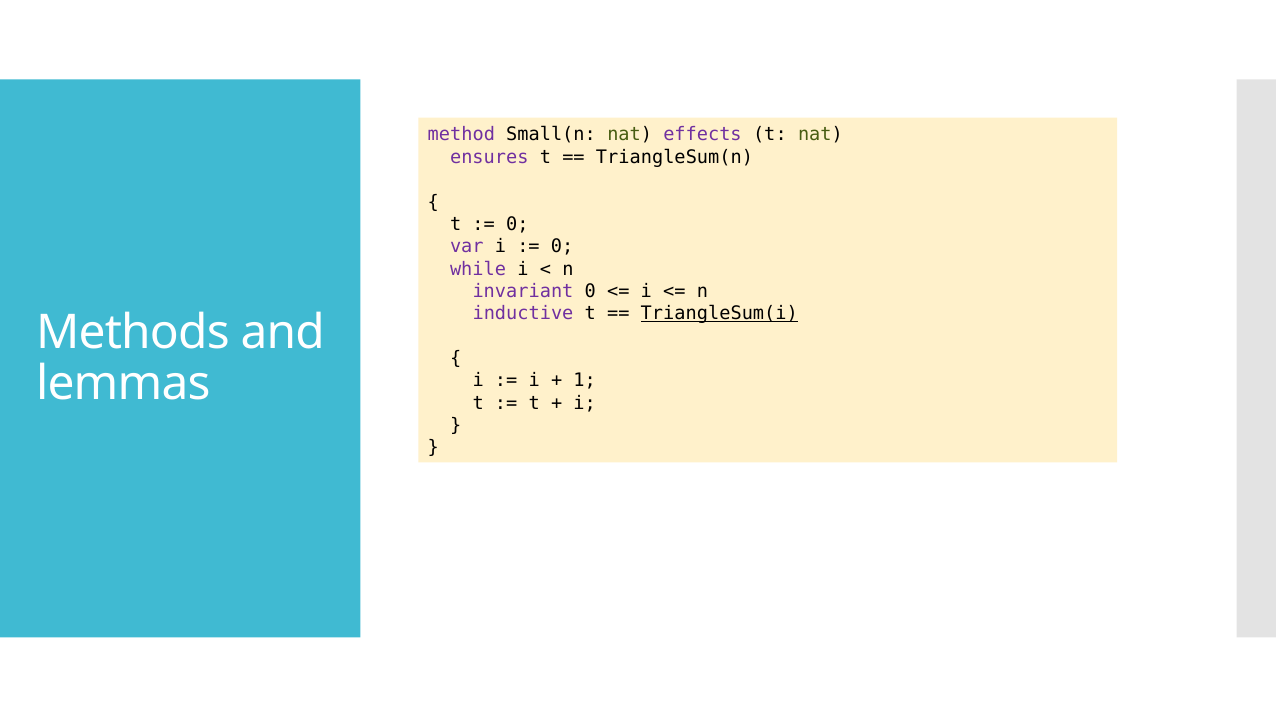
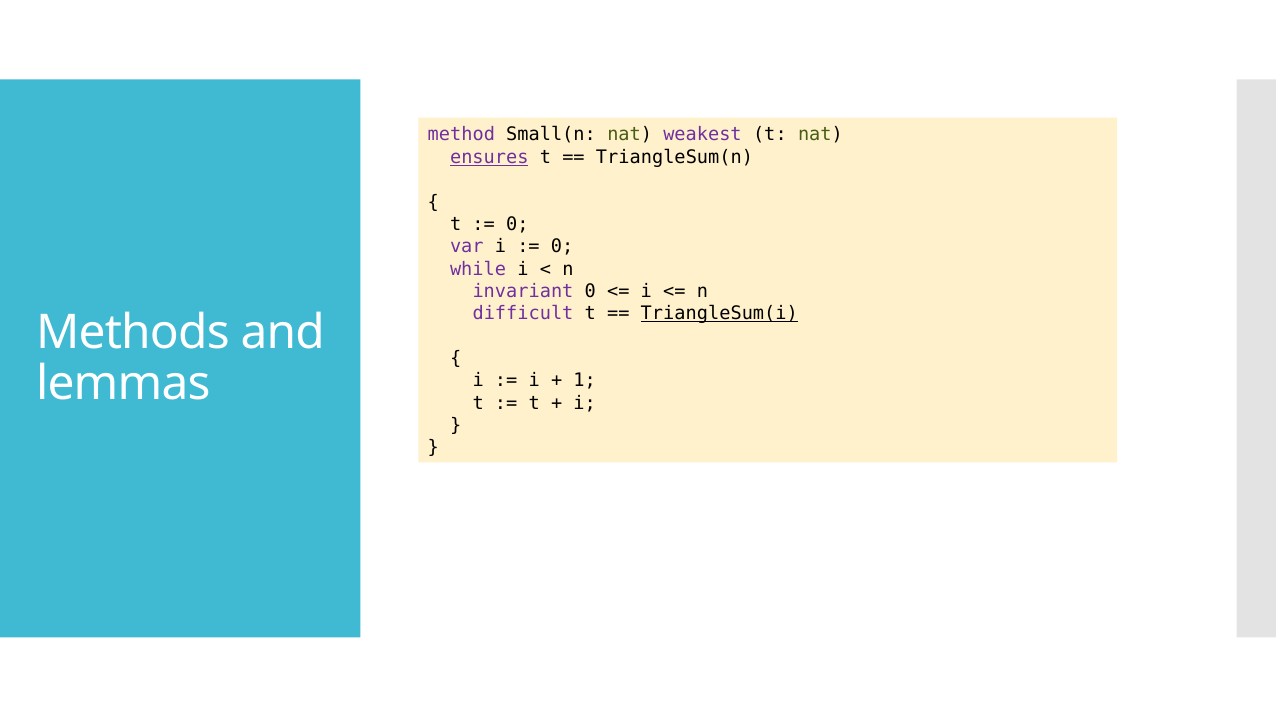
effects: effects -> weakest
ensures underline: none -> present
inductive: inductive -> difficult
